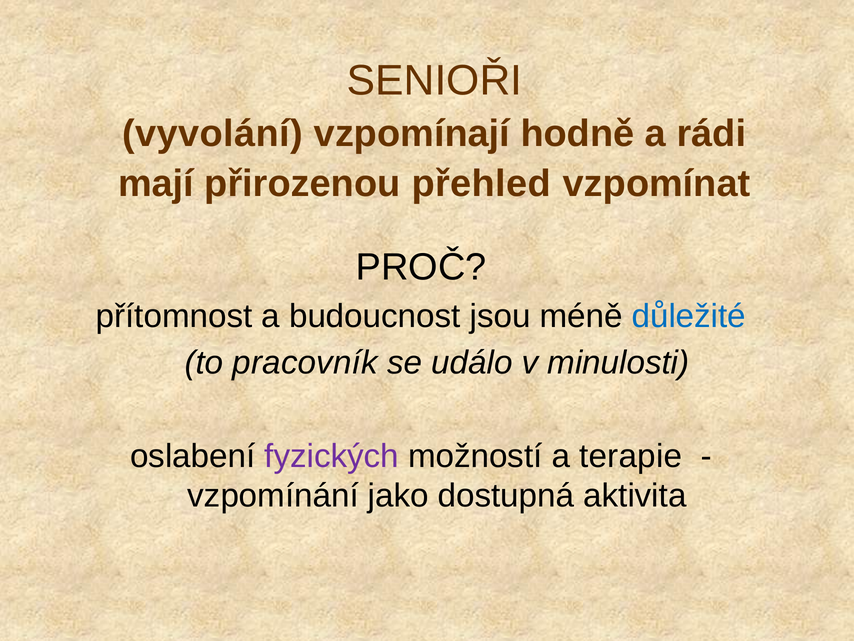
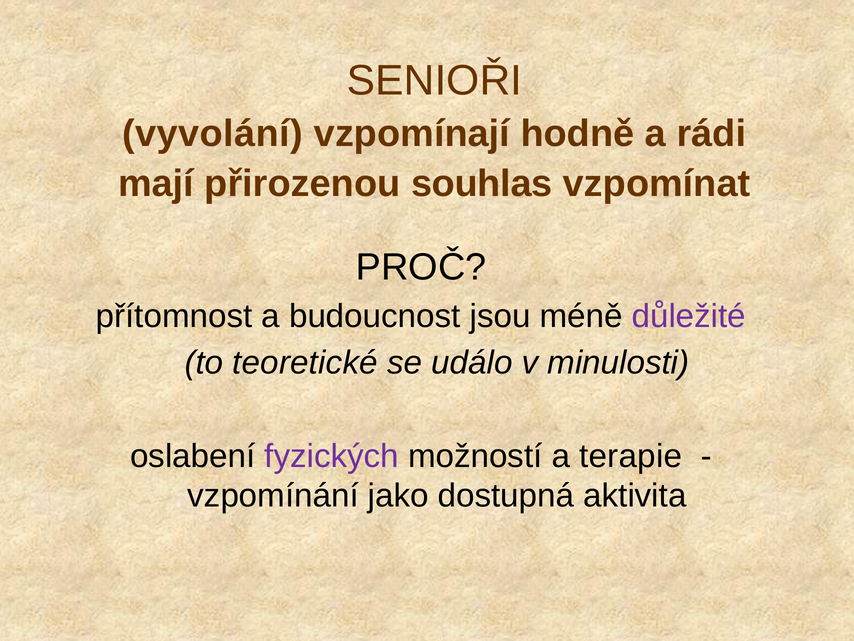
přehled: přehled -> souhlas
důležité colour: blue -> purple
pracovník: pracovník -> teoretické
